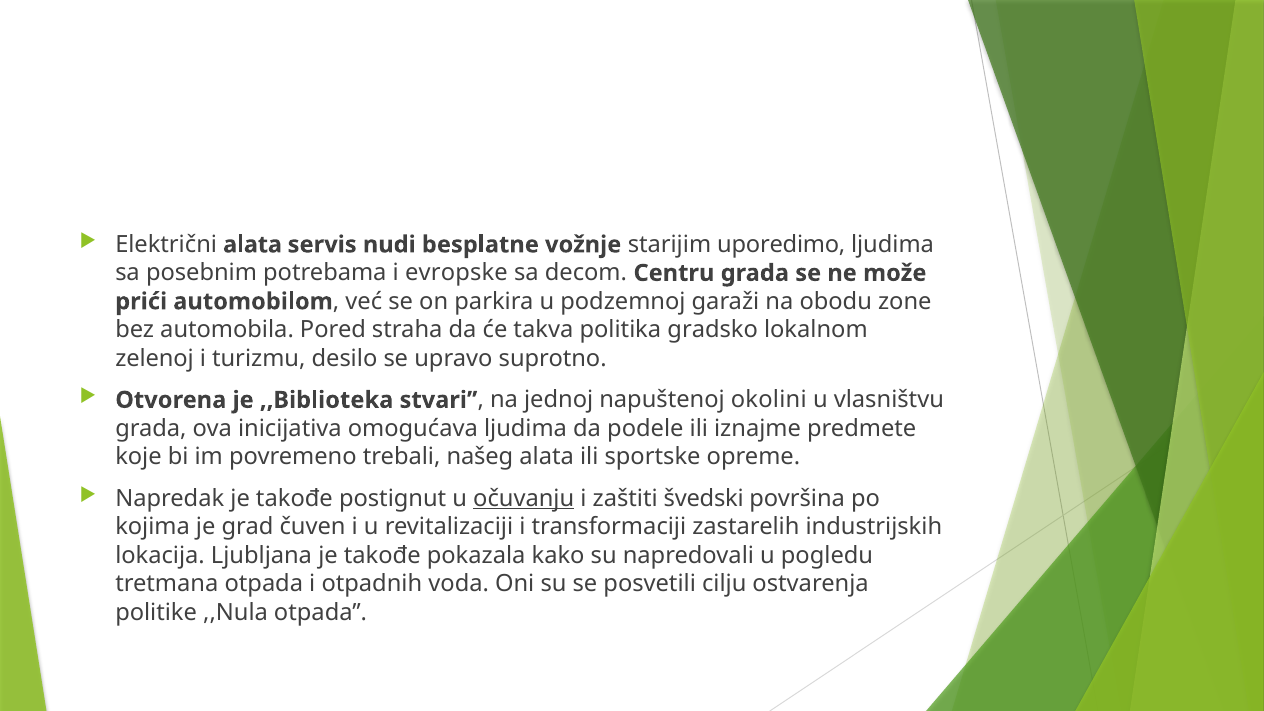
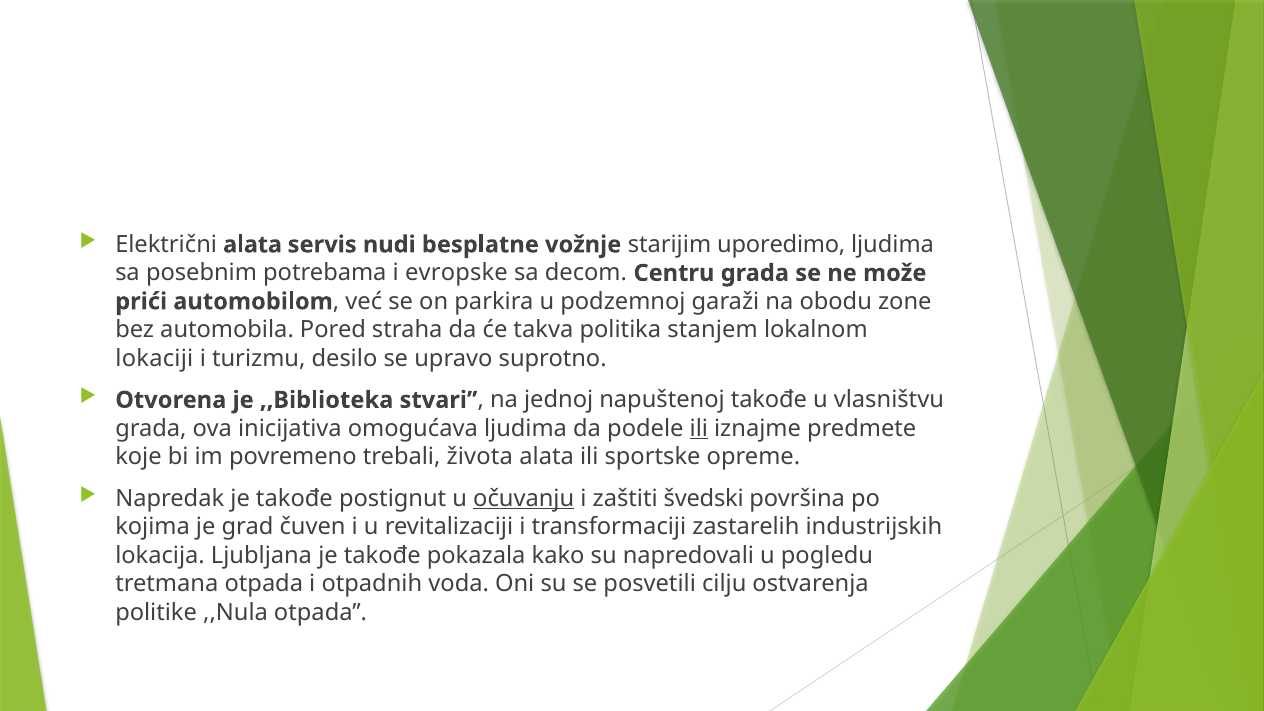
gradsko: gradsko -> stanjem
zelenoj: zelenoj -> lokaciji
napuštenoj okolini: okolini -> takođe
ili at (699, 428) underline: none -> present
našeg: našeg -> života
